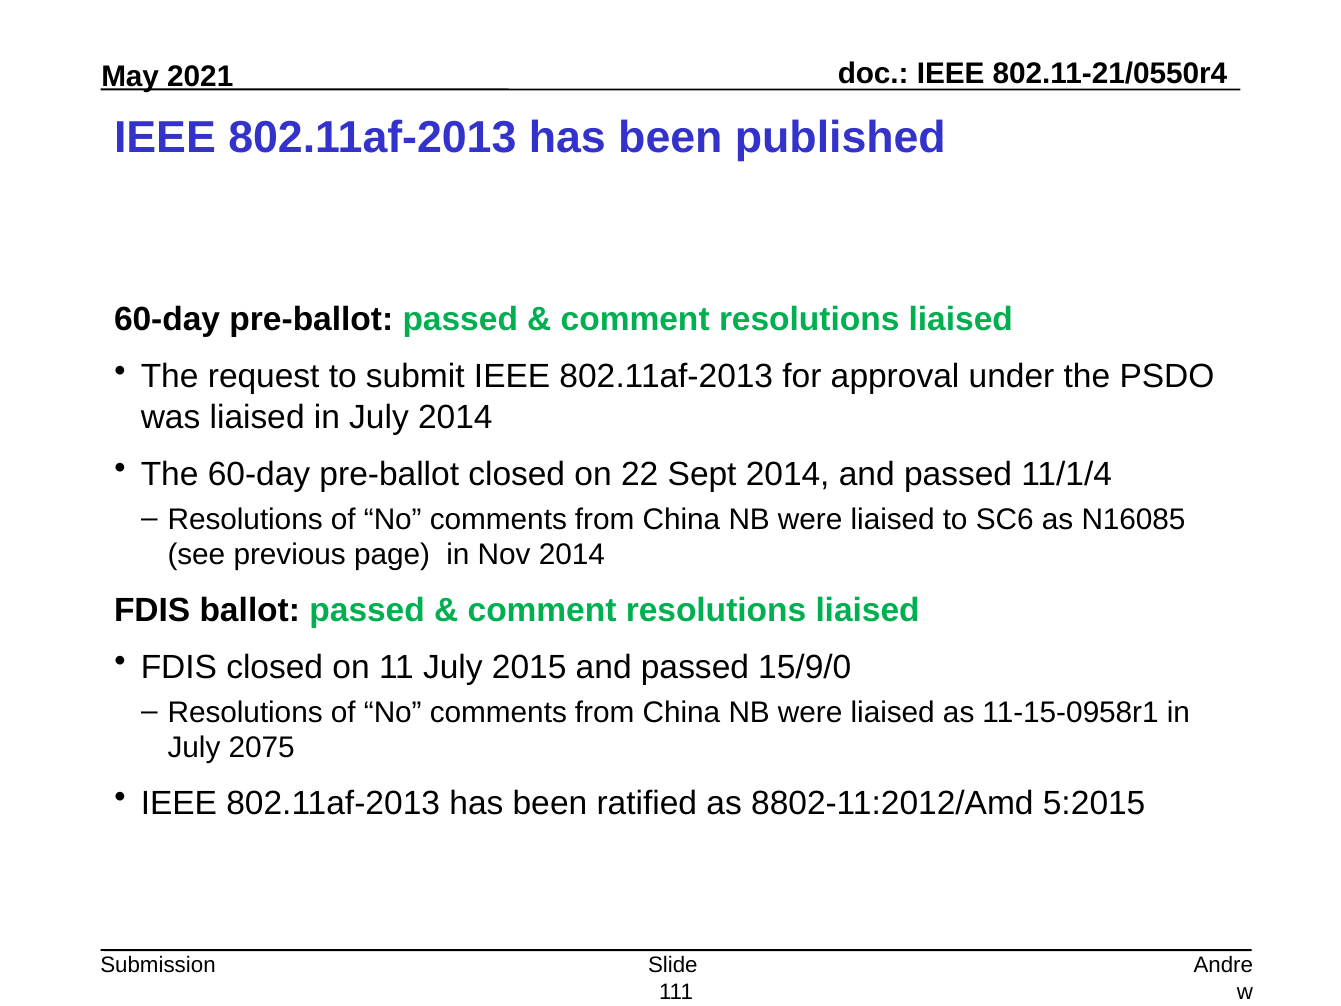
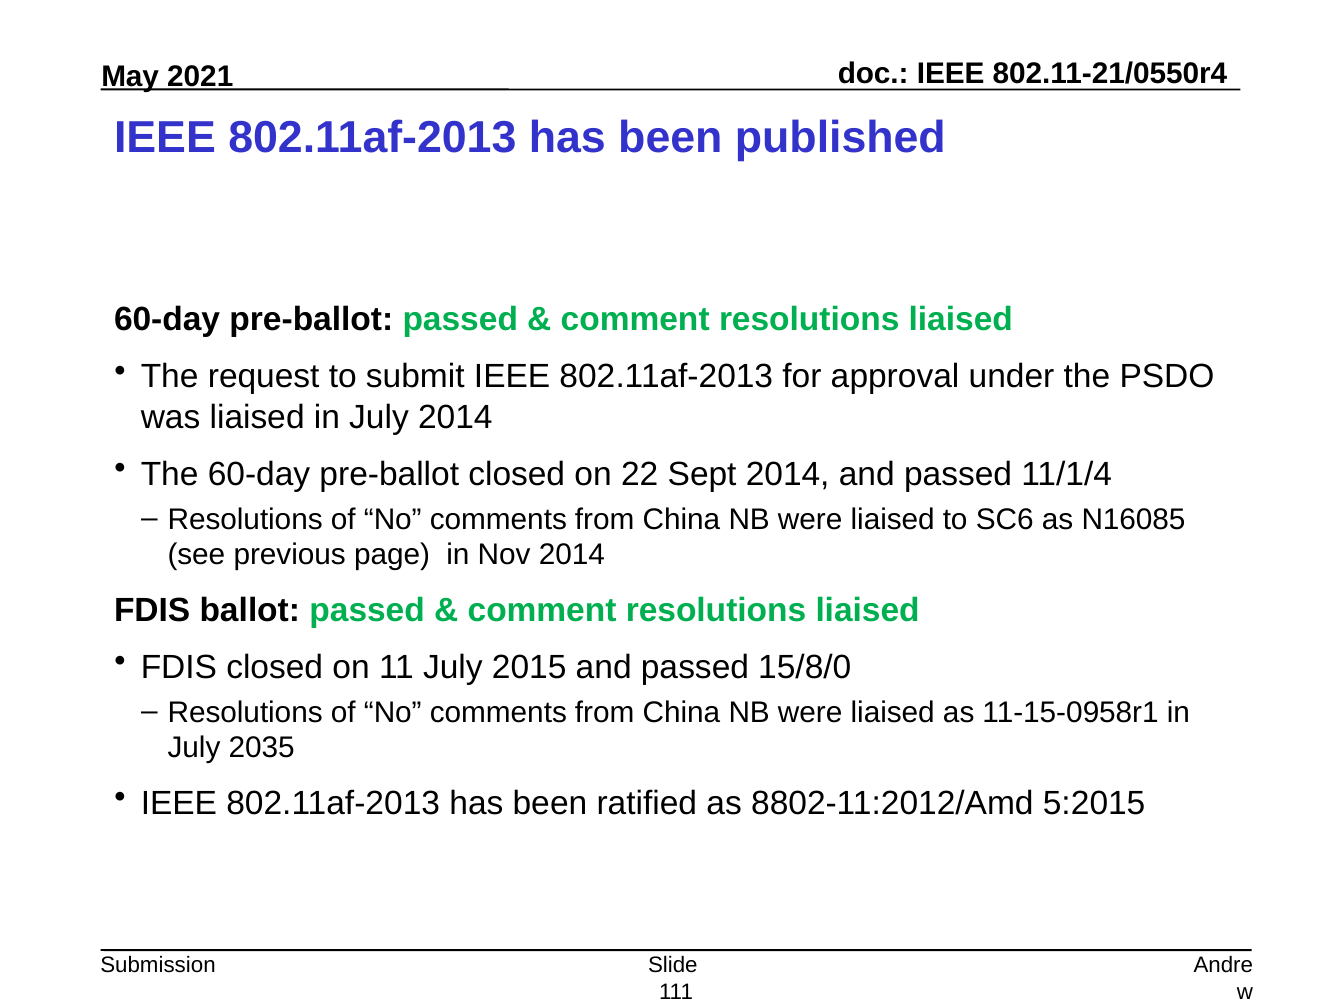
15/9/0: 15/9/0 -> 15/8/0
2075: 2075 -> 2035
